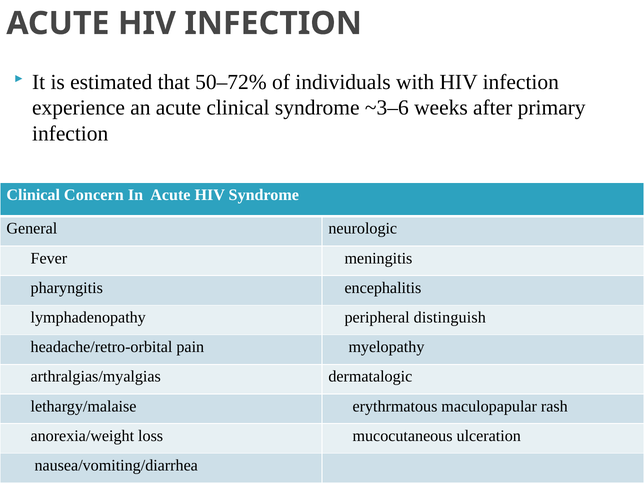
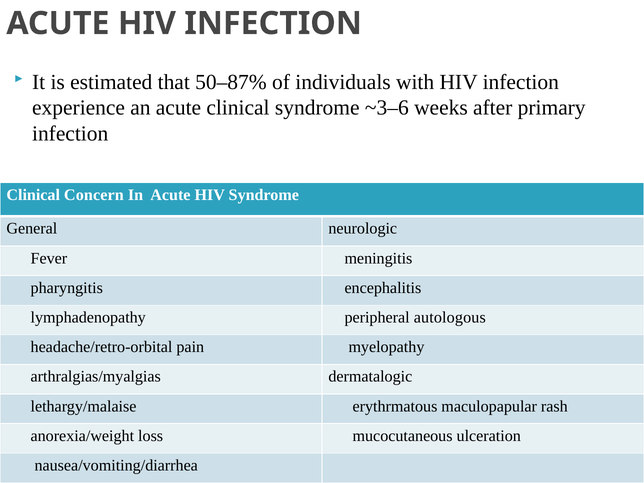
50–72%: 50–72% -> 50–87%
distinguish: distinguish -> autologous
